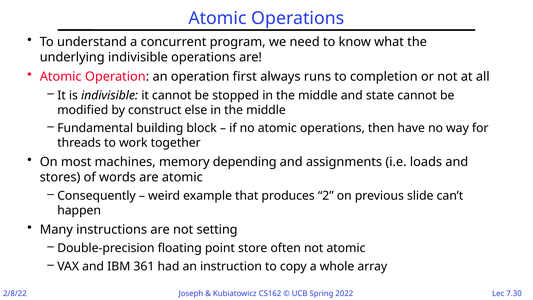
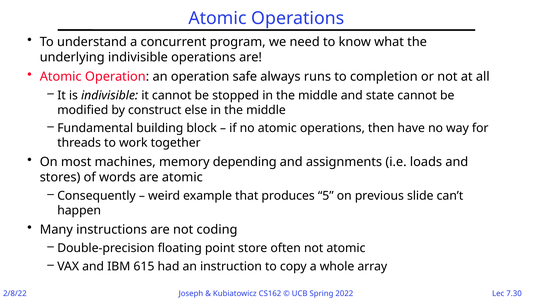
first: first -> safe
2: 2 -> 5
setting: setting -> coding
361: 361 -> 615
